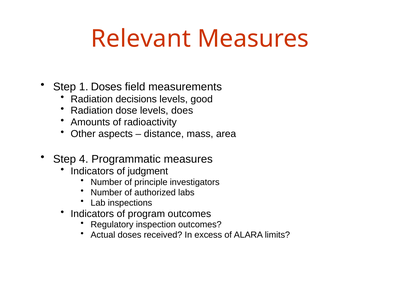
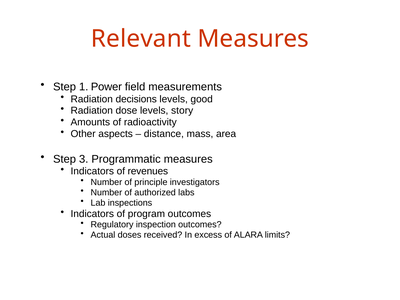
1 Doses: Doses -> Power
does: does -> story
4: 4 -> 3
judgment: judgment -> revenues
